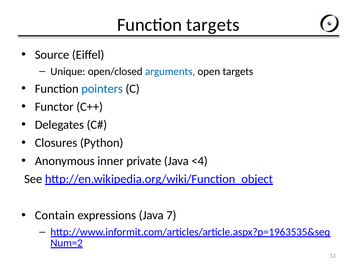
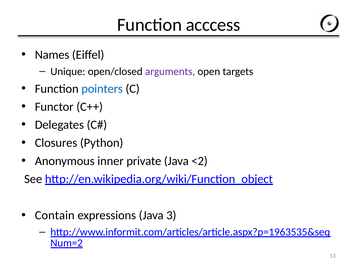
Function targets: targets -> acccess
Source: Source -> Names
arguments colour: blue -> purple
<4: <4 -> <2
7: 7 -> 3
